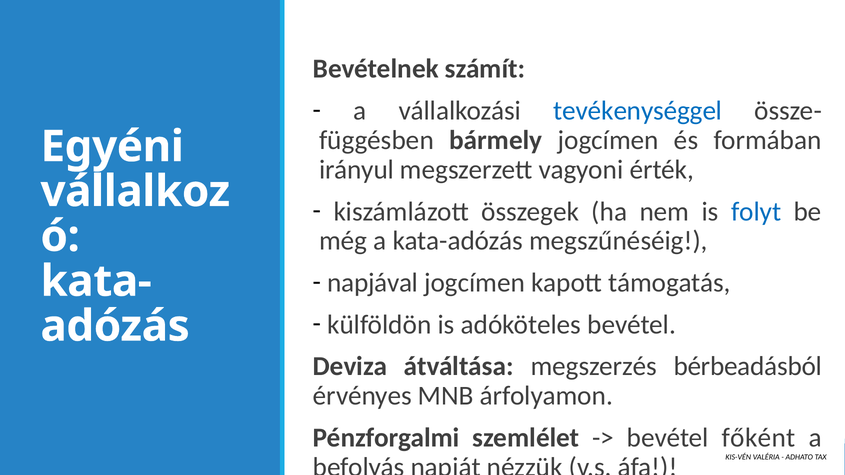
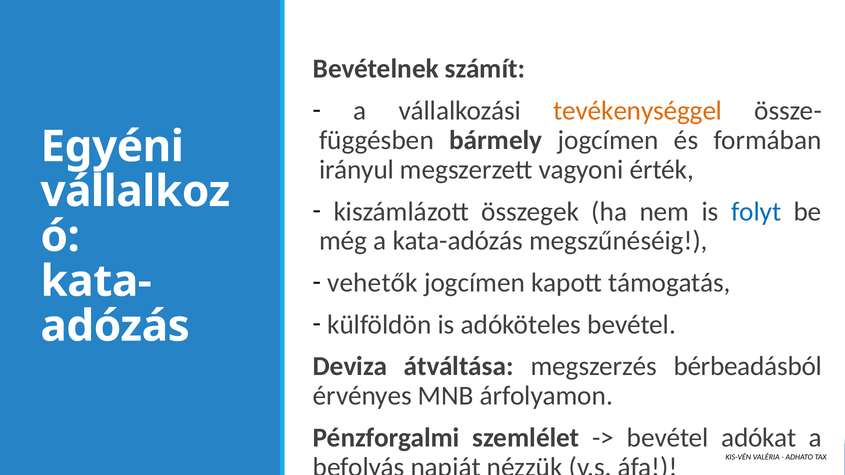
tevékenységgel colour: blue -> orange
napjával: napjával -> vehetők
főként: főként -> adókat
